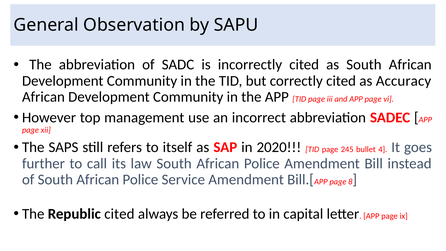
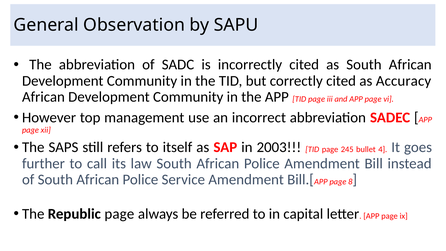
2020: 2020 -> 2003
Republic cited: cited -> page
